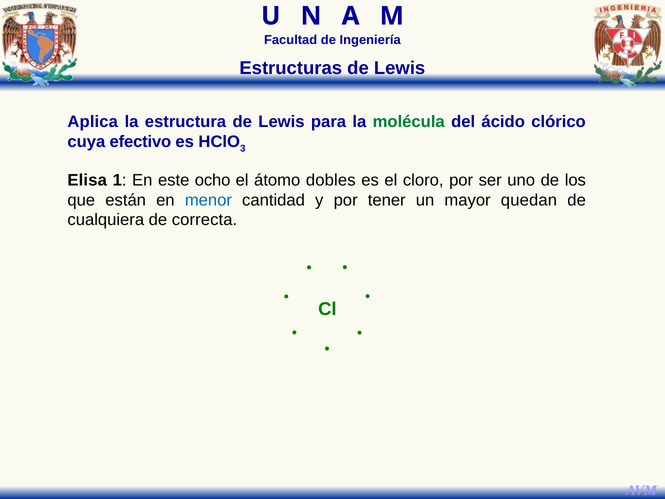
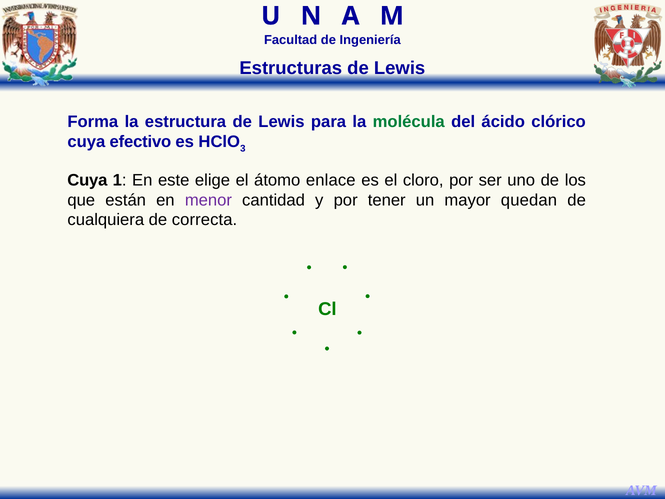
Aplica: Aplica -> Forma
Elisa at (87, 180): Elisa -> Cuya
ocho: ocho -> elige
dobles: dobles -> enlace
menor colour: blue -> purple
